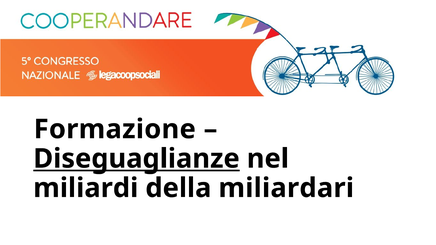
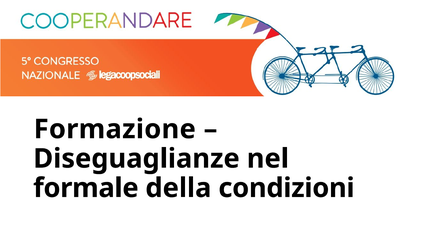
Diseguaglianze underline: present -> none
miliardi: miliardi -> formale
miliardari: miliardari -> condizioni
